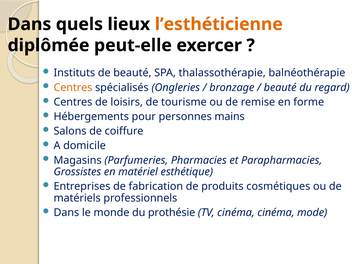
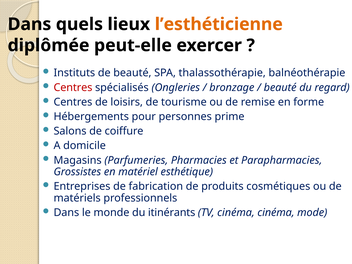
Centres at (73, 87) colour: orange -> red
mains: mains -> prime
prothésie: prothésie -> itinérants
